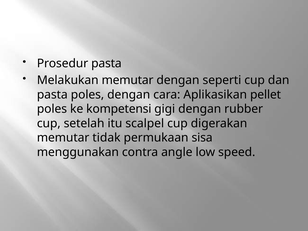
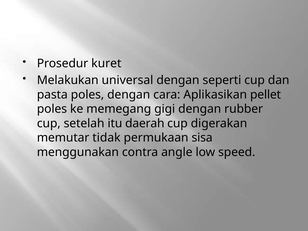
Prosedur pasta: pasta -> kuret
Melakukan memutar: memutar -> universal
kompetensi: kompetensi -> memegang
scalpel: scalpel -> daerah
